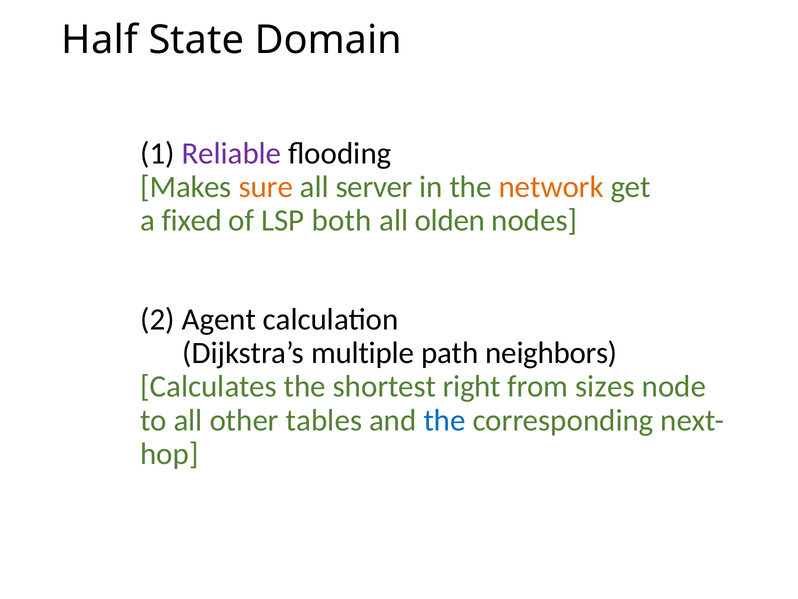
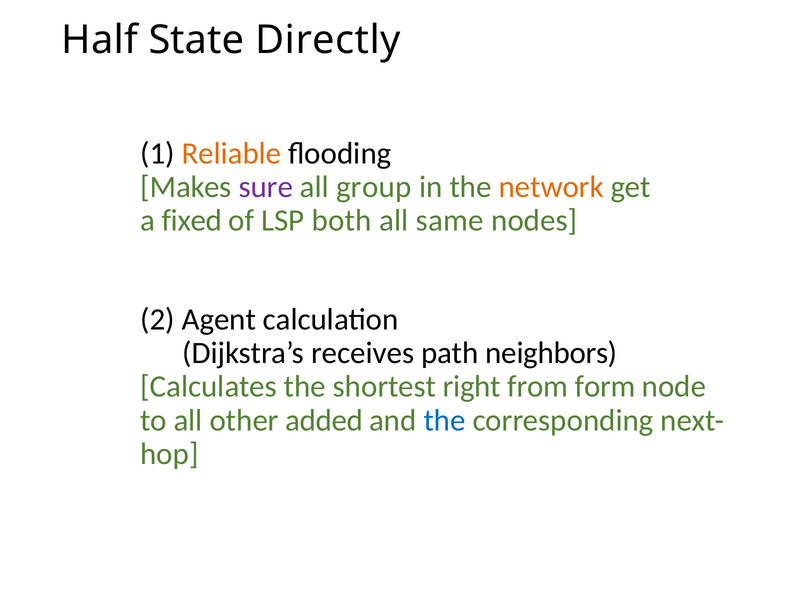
Domain: Domain -> Directly
Reliable colour: purple -> orange
sure colour: orange -> purple
server: server -> group
olden: olden -> same
multiple: multiple -> receives
sizes: sizes -> form
tables: tables -> added
